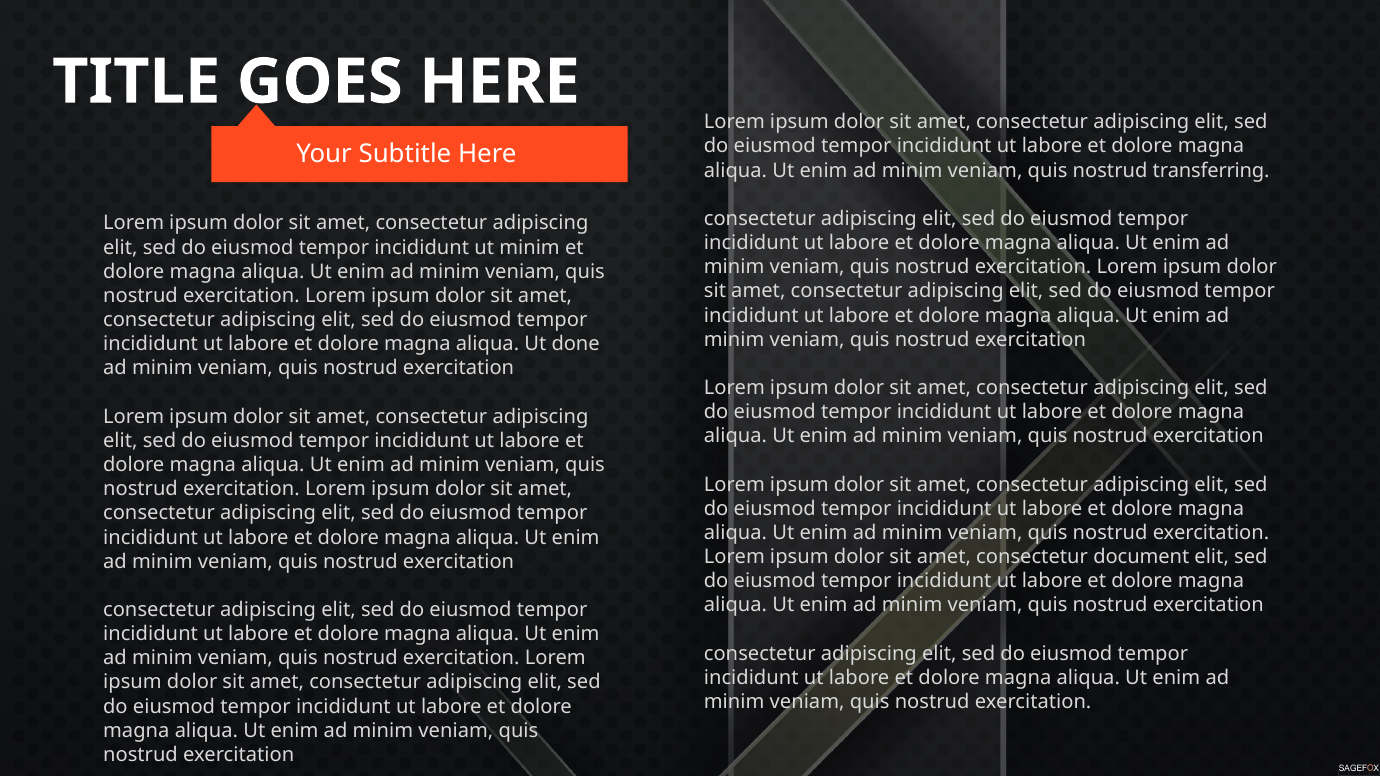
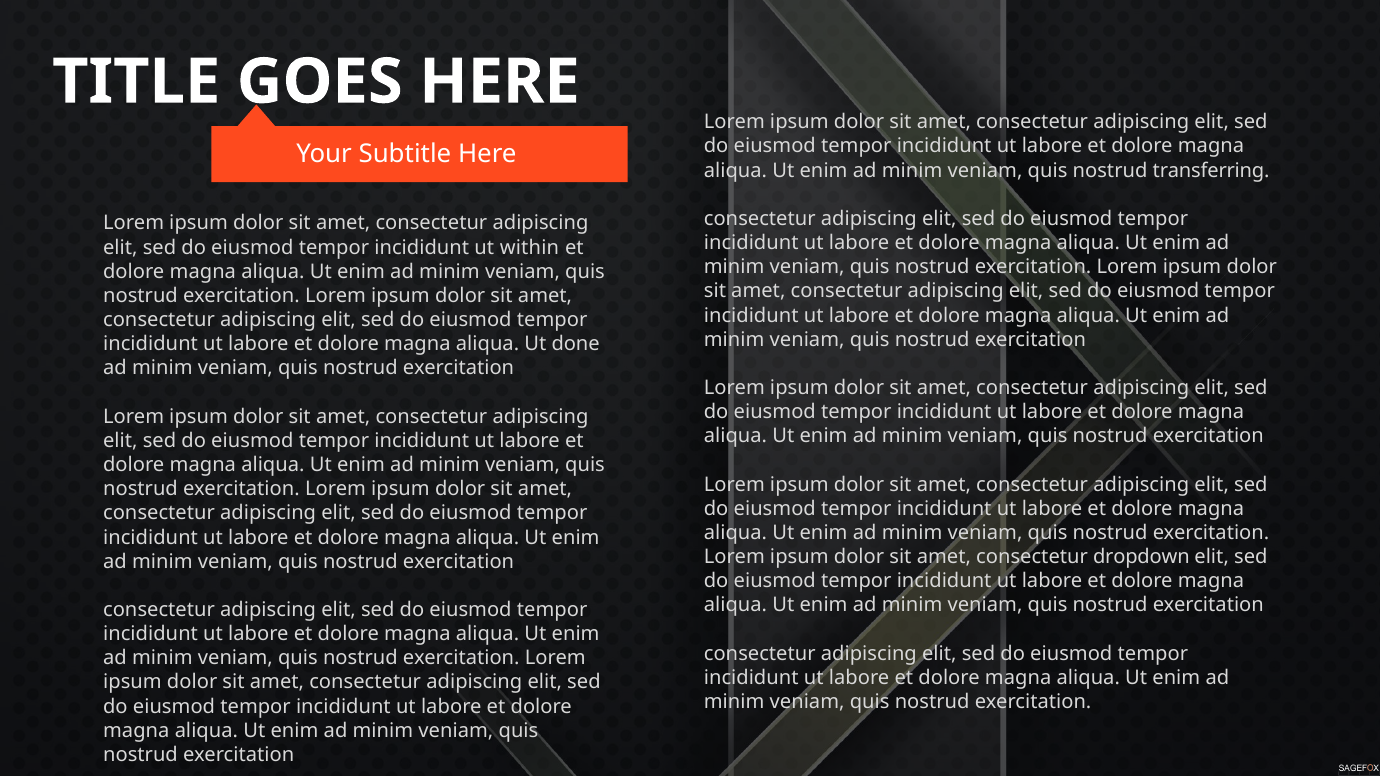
ut minim: minim -> within
document: document -> dropdown
